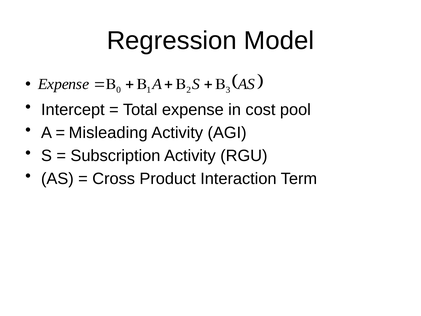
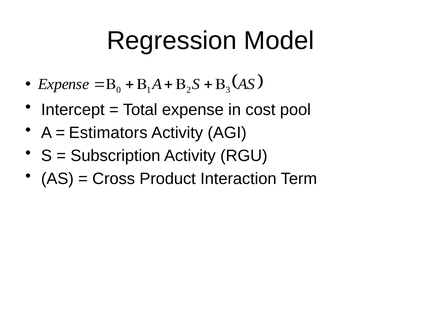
Misleading: Misleading -> Estimators
